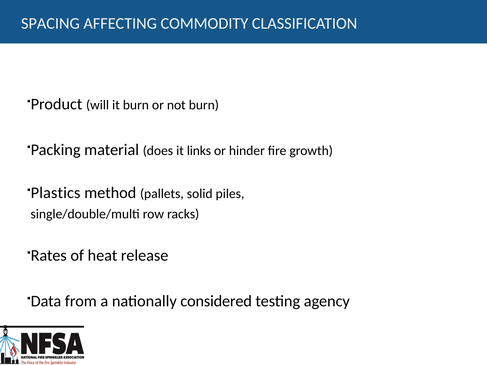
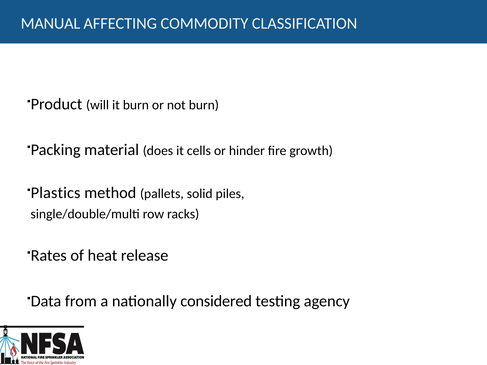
SPACING: SPACING -> MANUAL
links: links -> cells
